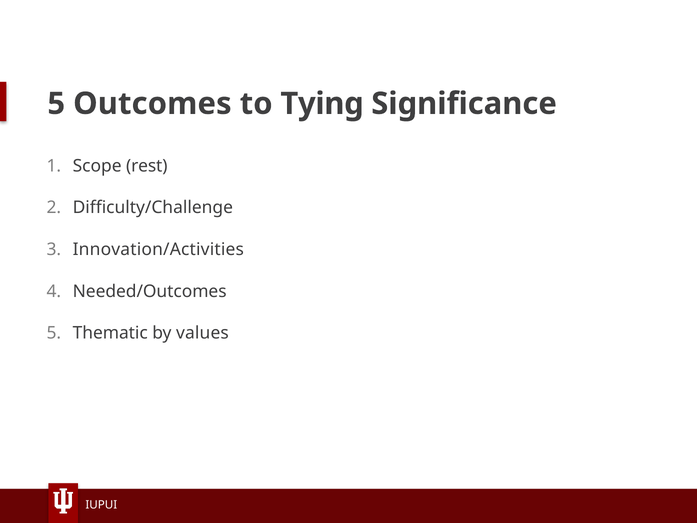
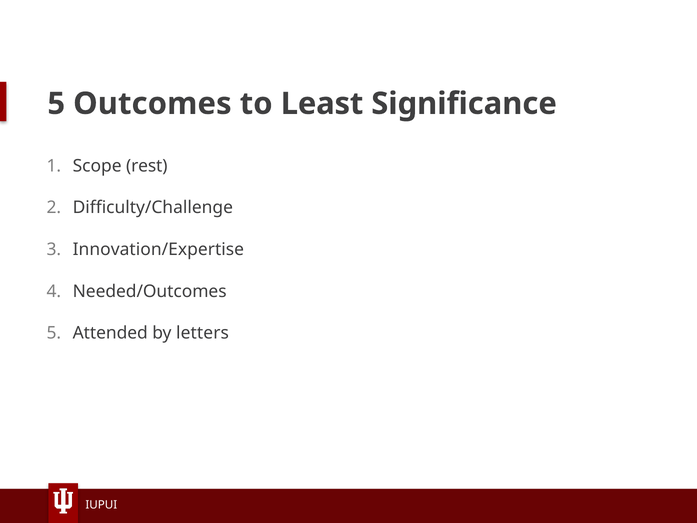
Tying: Tying -> Least
Innovation/Activities: Innovation/Activities -> Innovation/Expertise
Thematic: Thematic -> Attended
values: values -> letters
